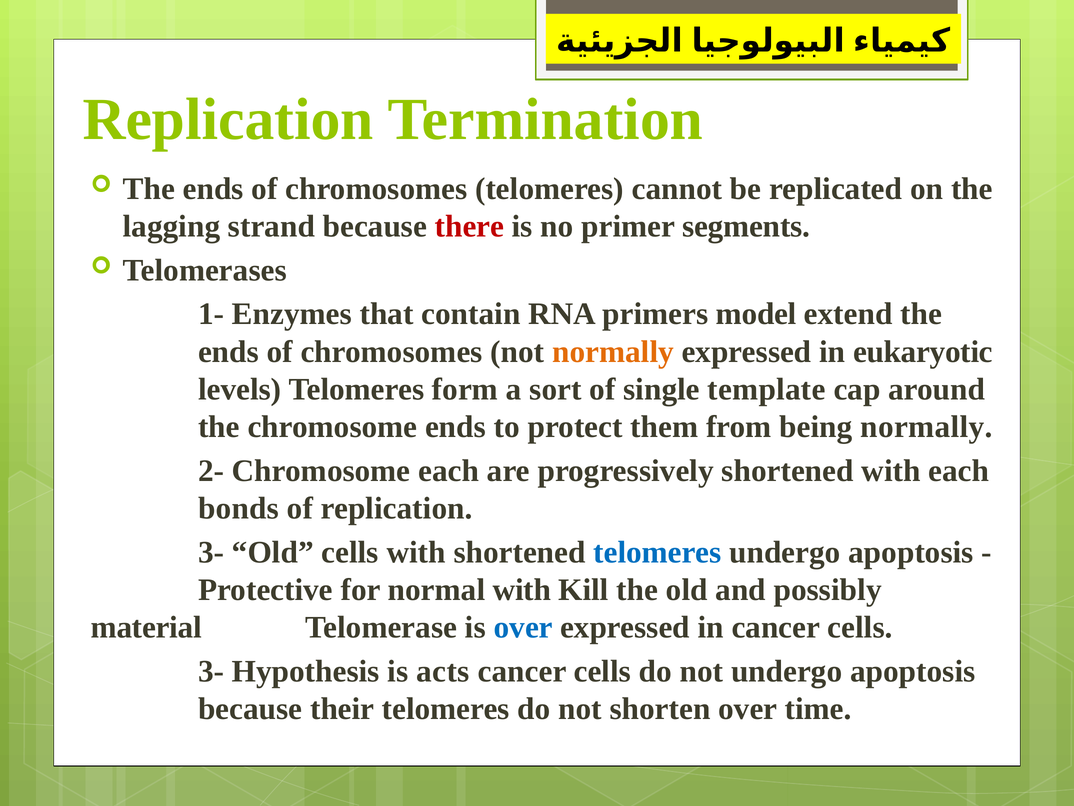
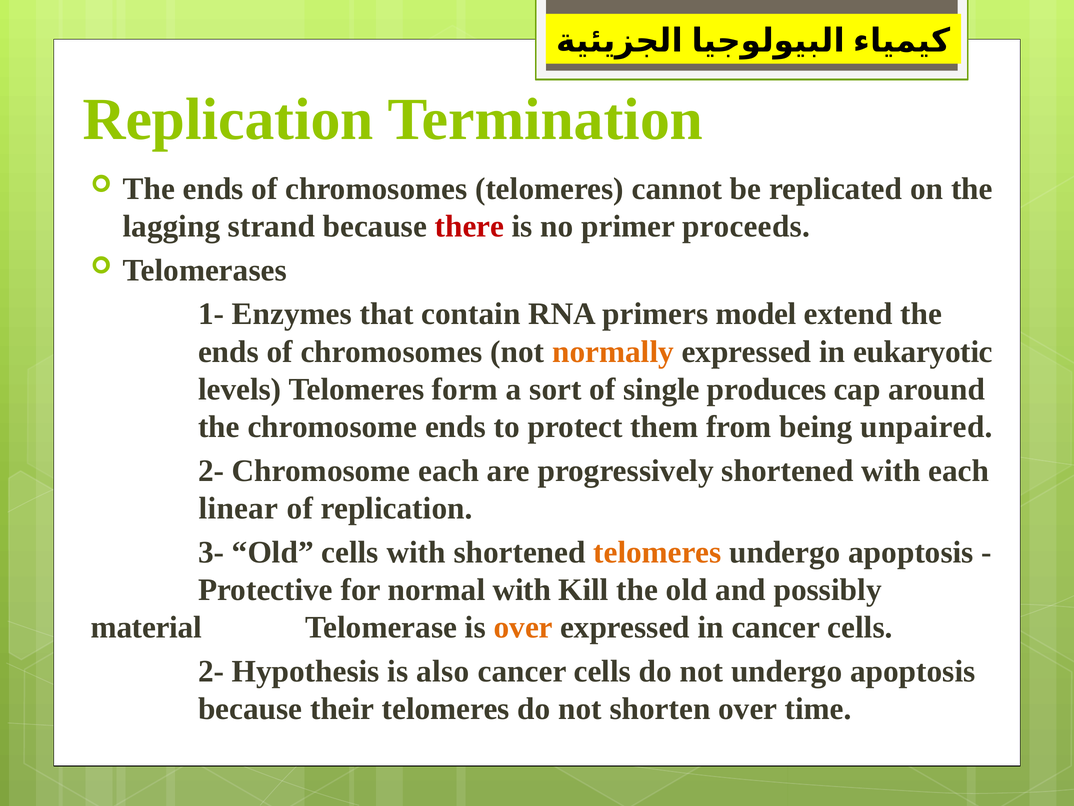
segments: segments -> proceeds
template: template -> produces
being normally: normally -> unpaired
bonds: bonds -> linear
telomeres at (657, 552) colour: blue -> orange
over at (523, 627) colour: blue -> orange
3- at (211, 671): 3- -> 2-
acts: acts -> also
